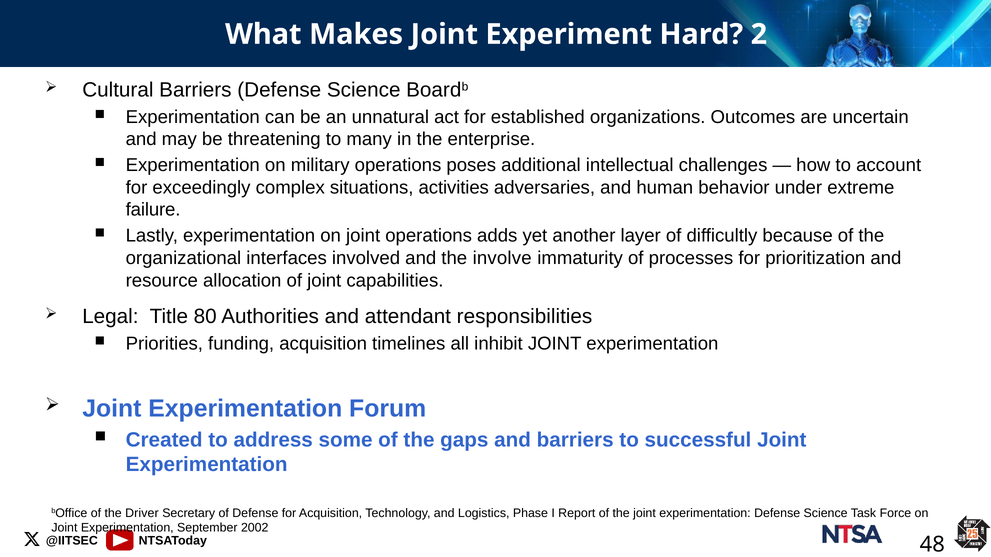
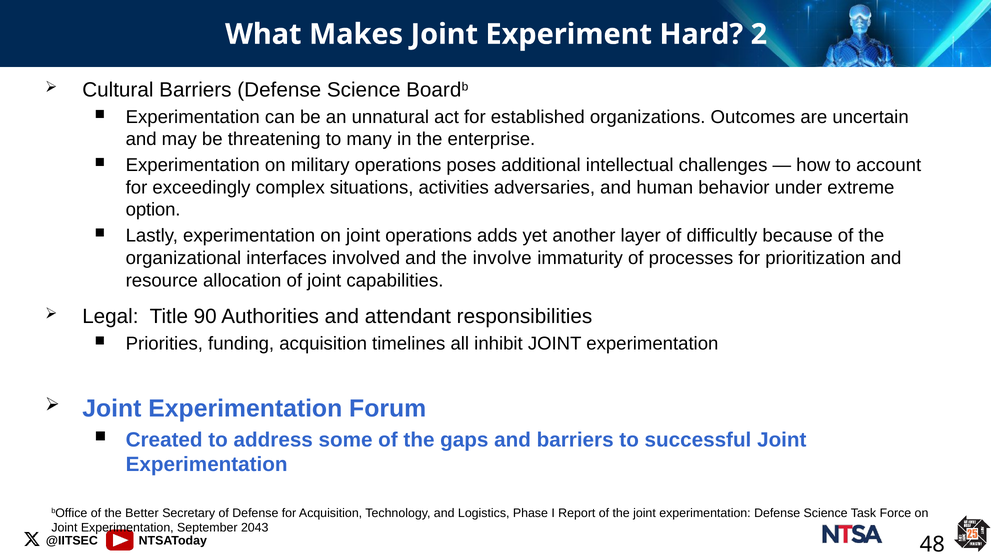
failure: failure -> option
80: 80 -> 90
Driver: Driver -> Better
2002: 2002 -> 2043
